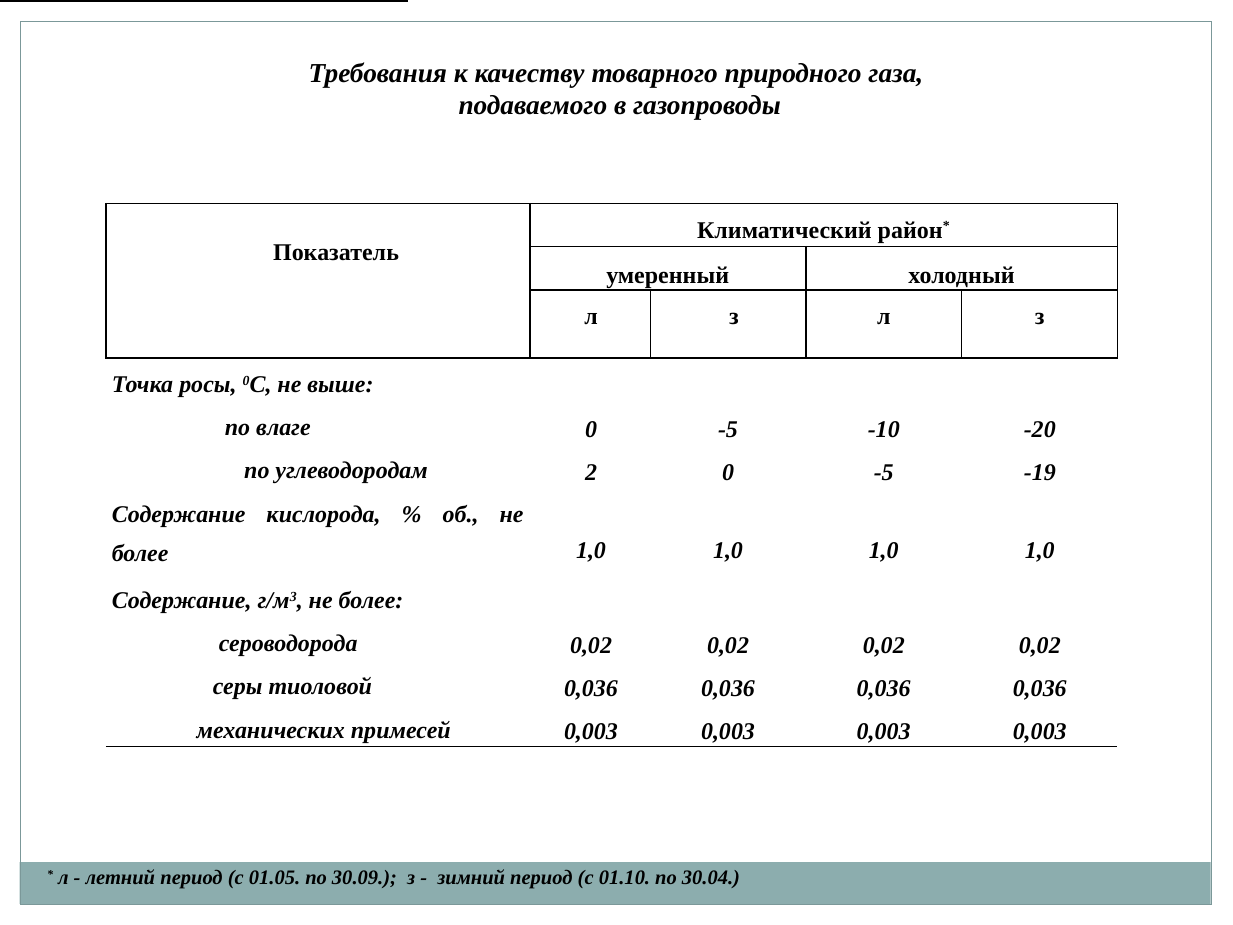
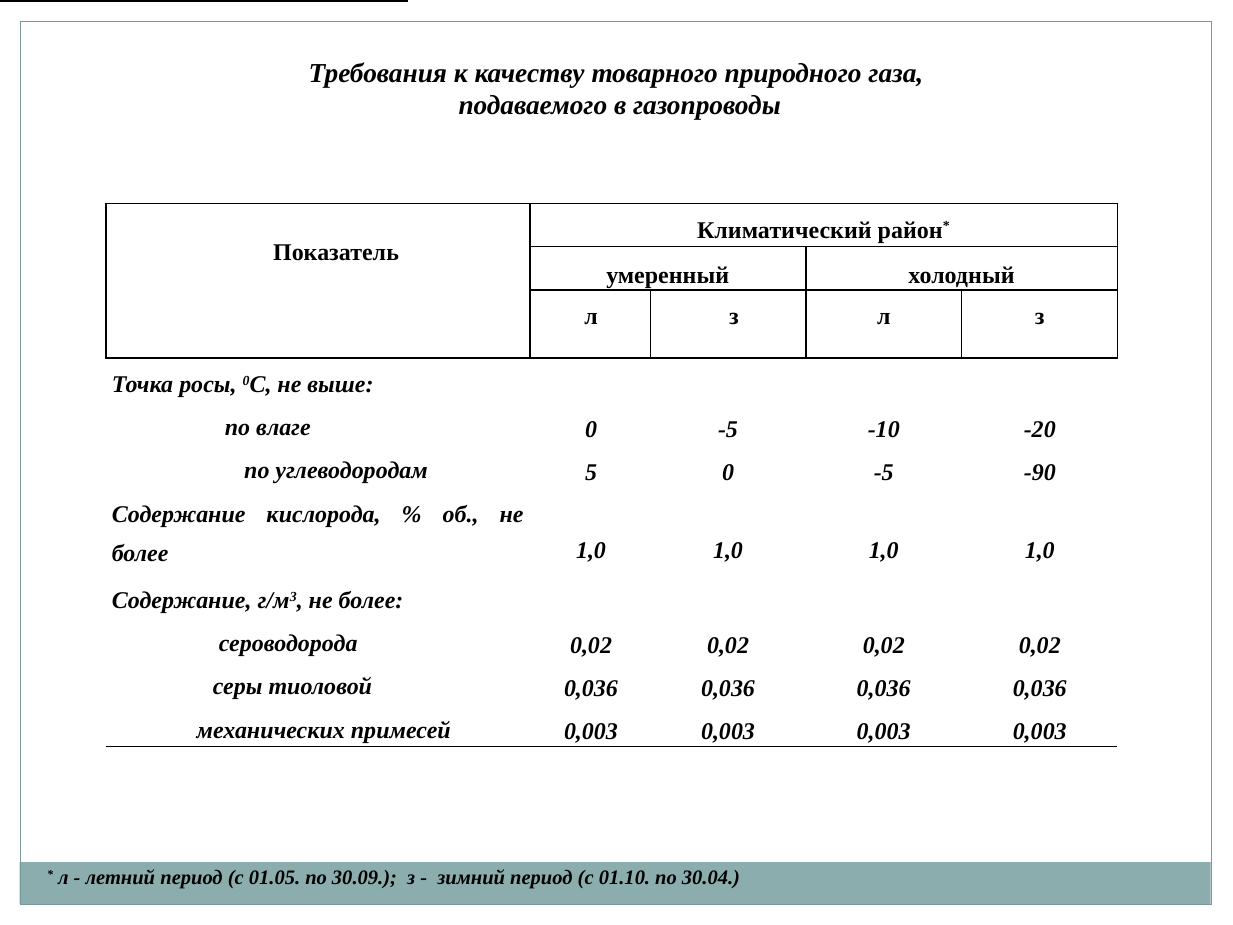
2: 2 -> 5
-19: -19 -> -90
